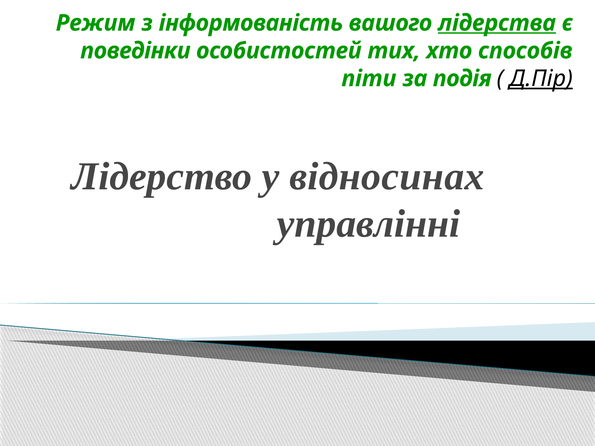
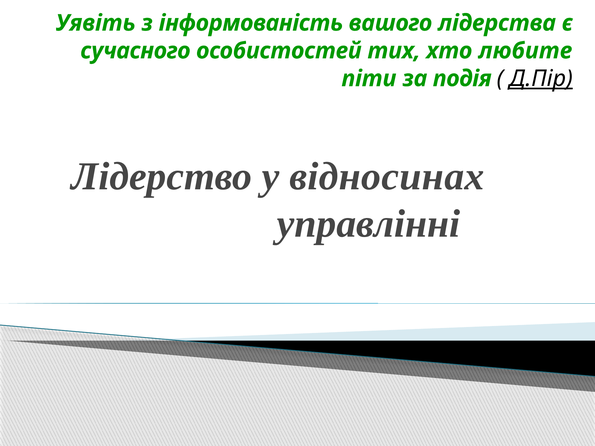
Режим: Режим -> Уявіть
лідерства underline: present -> none
поведінки: поведінки -> сучасного
способів: способів -> любите
